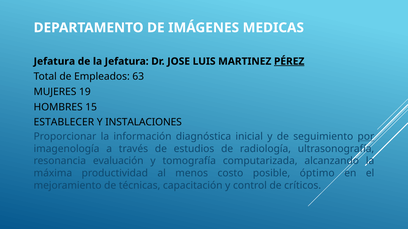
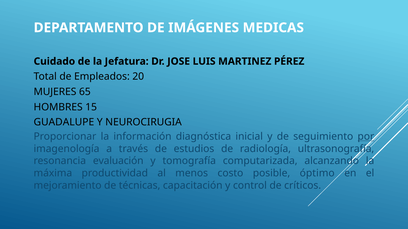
Jefatura at (54, 61): Jefatura -> Cuidado
PÉREZ underline: present -> none
63: 63 -> 20
19: 19 -> 65
ESTABLECER: ESTABLECER -> GUADALUPE
INSTALACIONES: INSTALACIONES -> NEUROCIRUGIA
